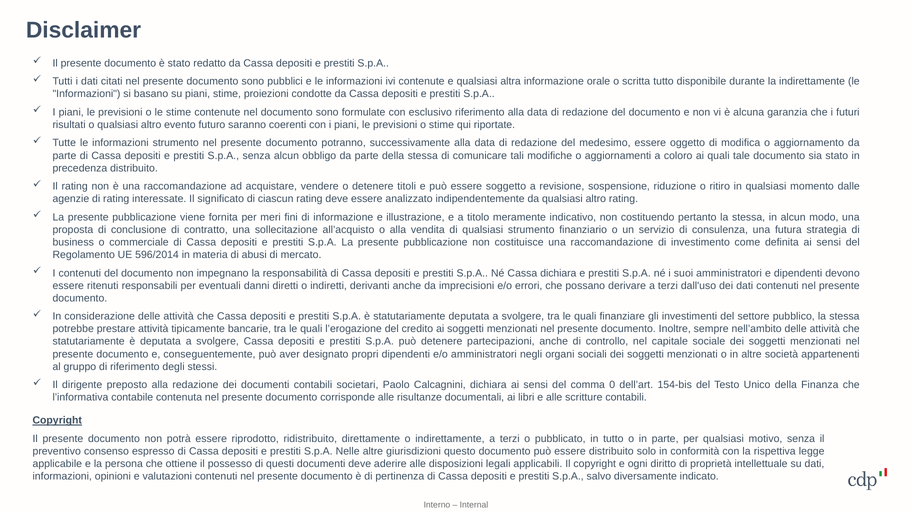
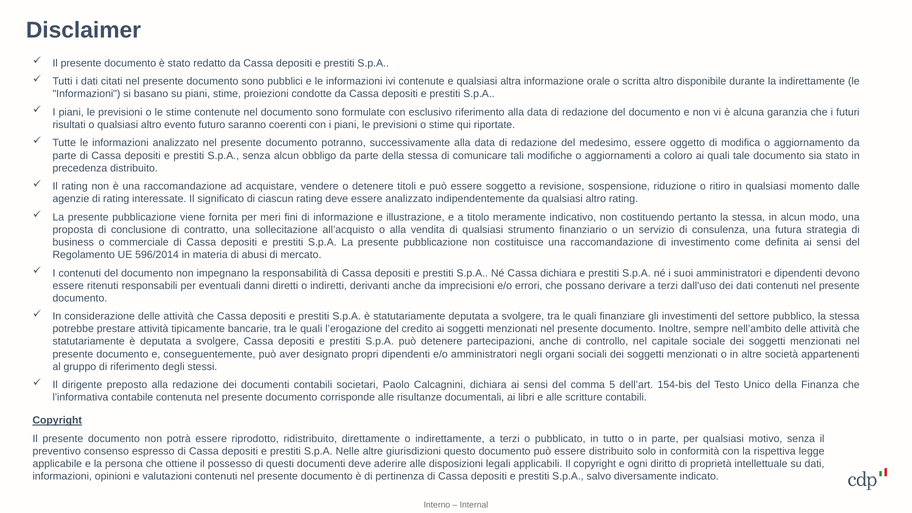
scritta tutto: tutto -> altro
informazioni strumento: strumento -> analizzato
0: 0 -> 5
